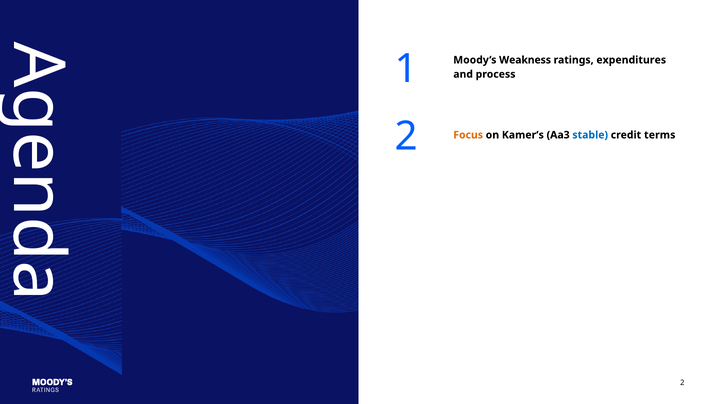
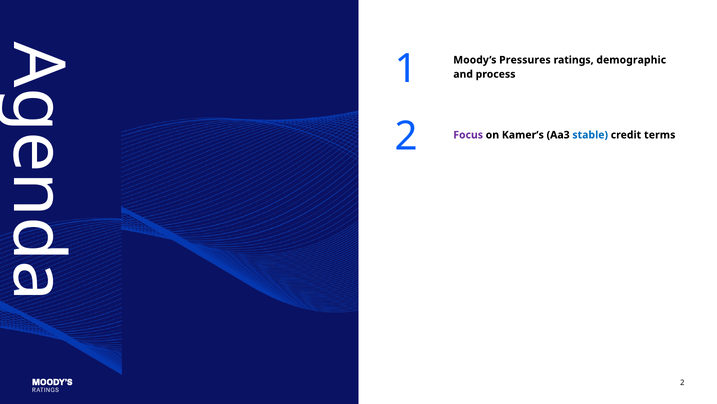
Weakness: Weakness -> Pressures
expenditures: expenditures -> demographic
Focus colour: orange -> purple
